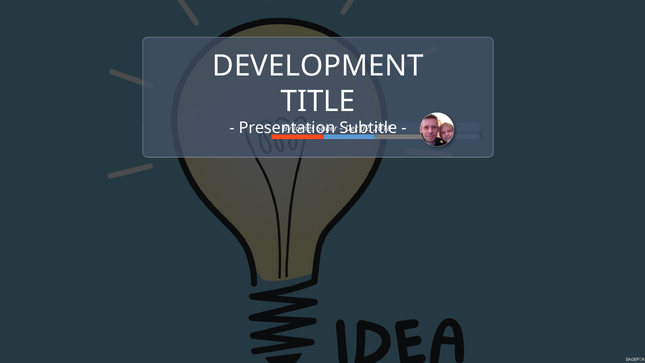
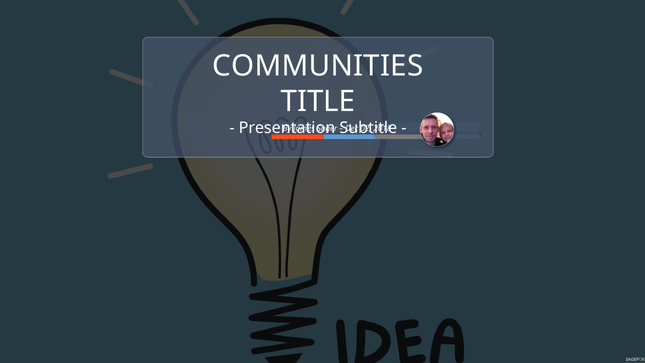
DEVELOPMENT: DEVELOPMENT -> COMMUNITIES
